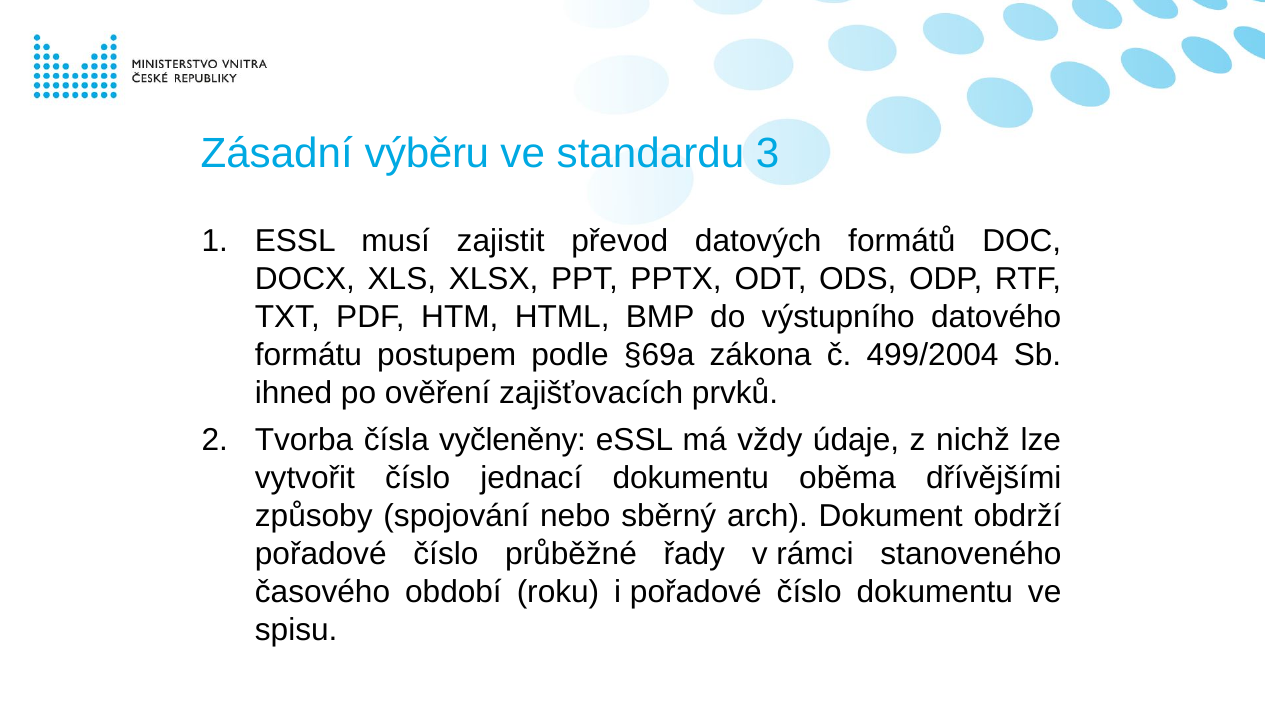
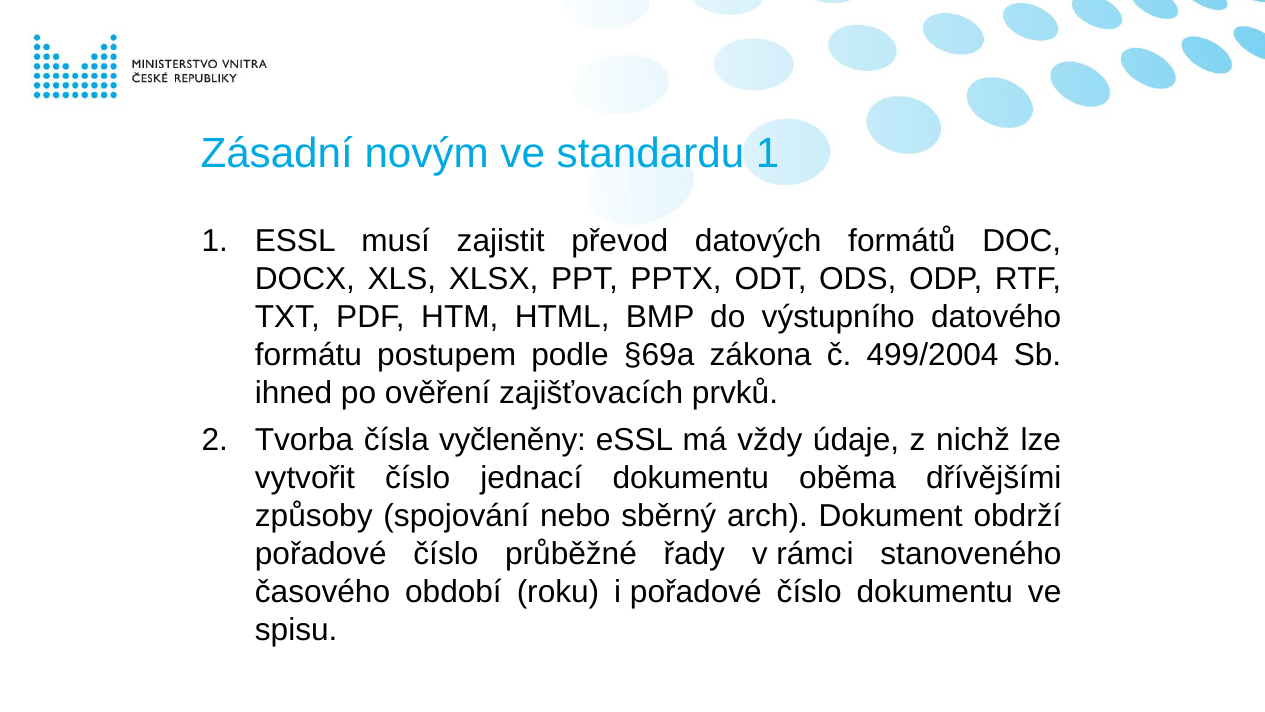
výběru: výběru -> novým
standardu 3: 3 -> 1
